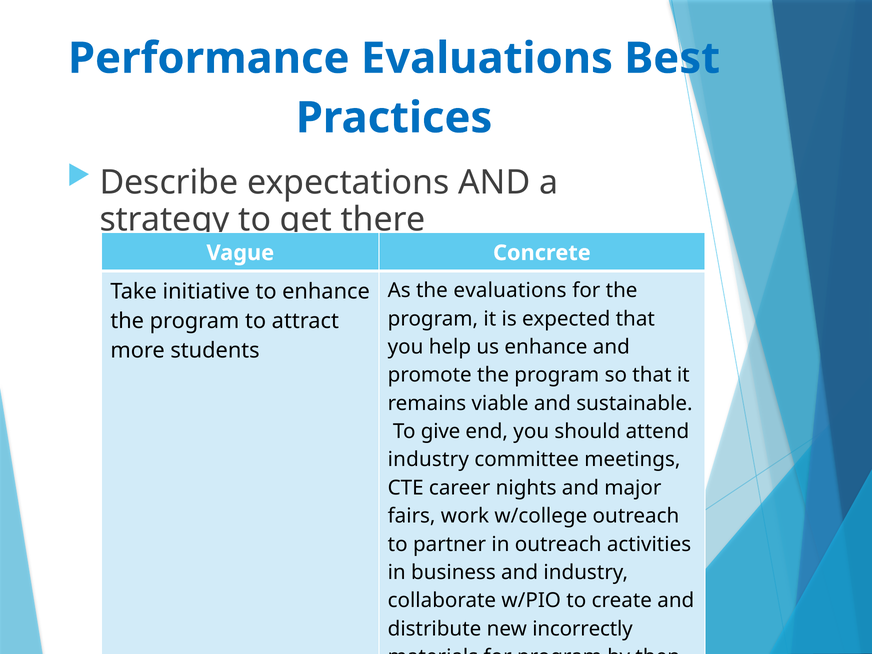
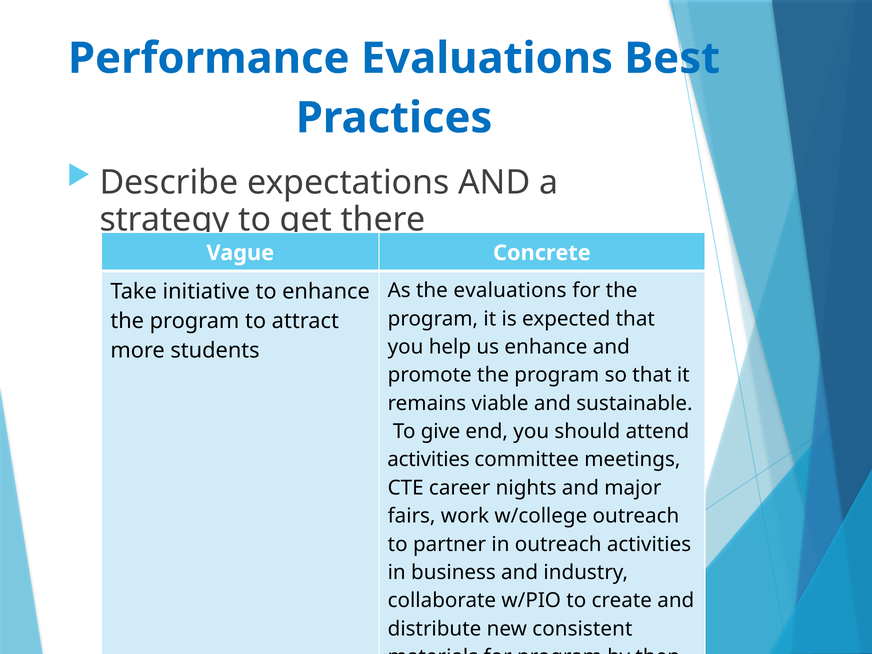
industry at (428, 460): industry -> activities
incorrectly: incorrectly -> consistent
